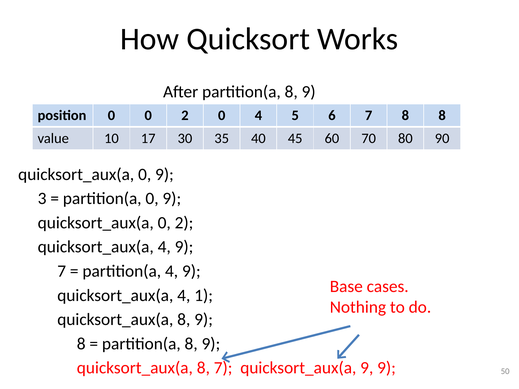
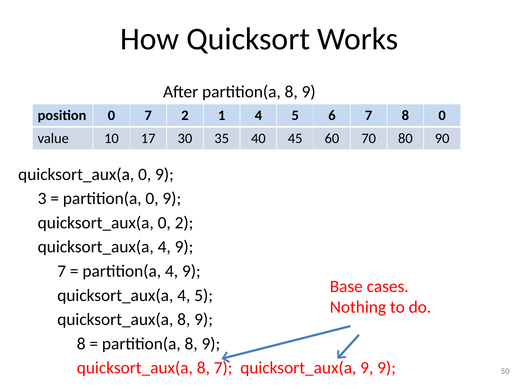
0 0: 0 -> 7
2 0: 0 -> 1
8 8: 8 -> 0
quicksort_aux(a 4 1: 1 -> 5
